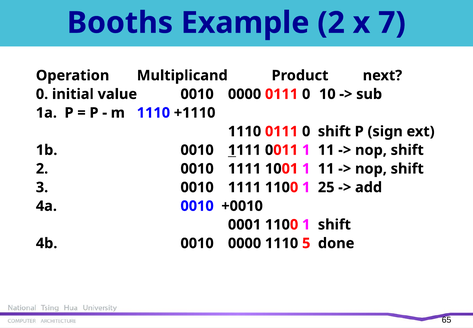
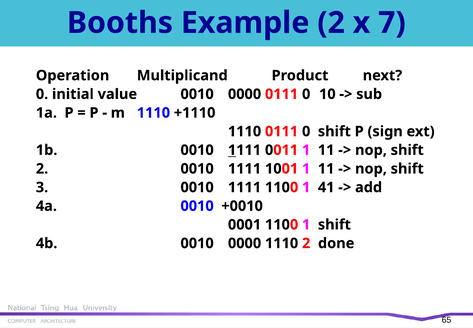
25: 25 -> 41
1110 5: 5 -> 2
